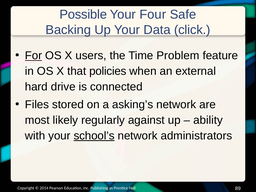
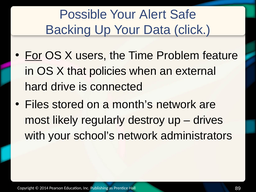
Four: Four -> Alert
asking’s: asking’s -> month’s
against: against -> destroy
ability: ability -> drives
school’s underline: present -> none
